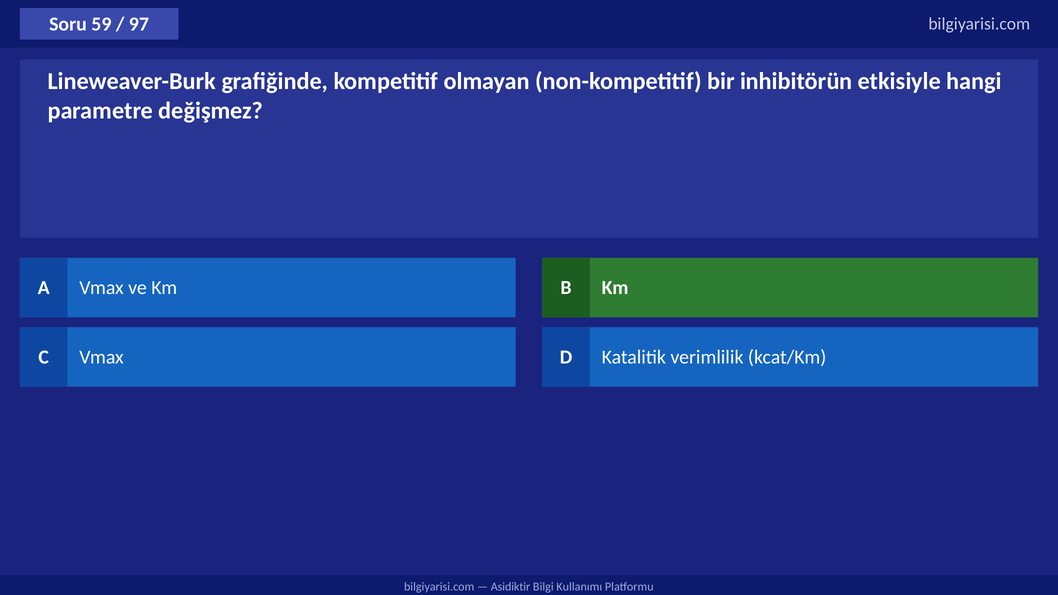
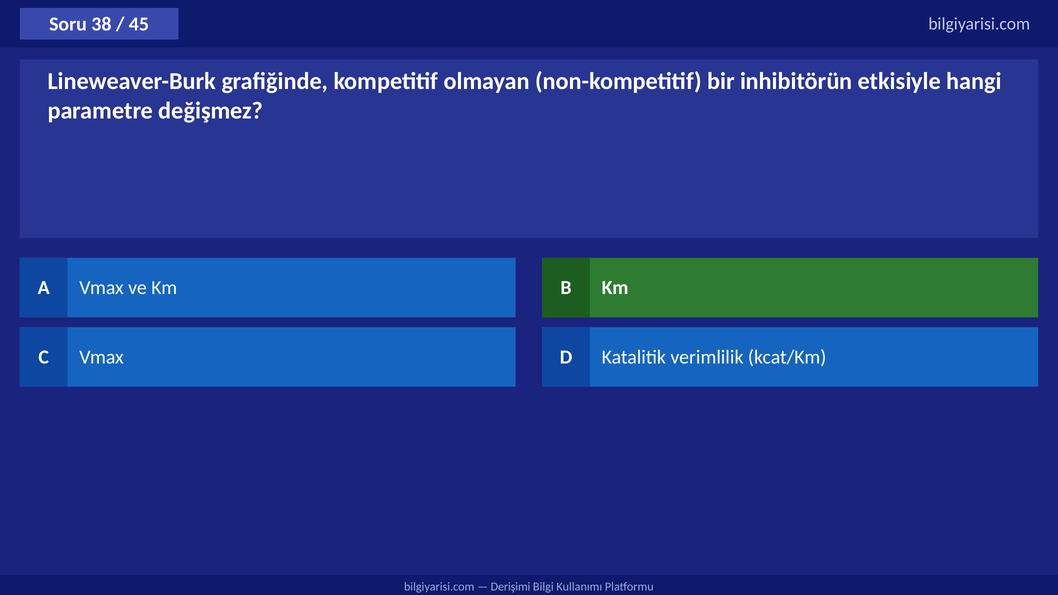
59: 59 -> 38
97: 97 -> 45
Asidiktir: Asidiktir -> Derişimi
